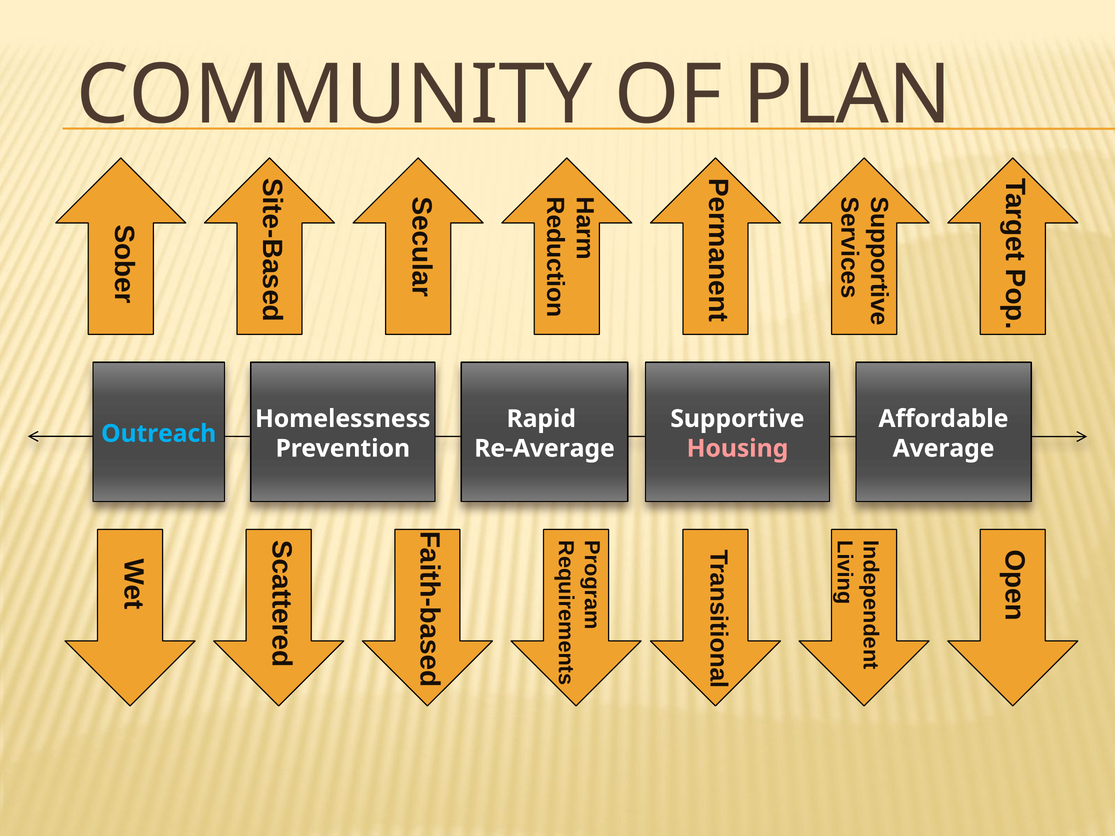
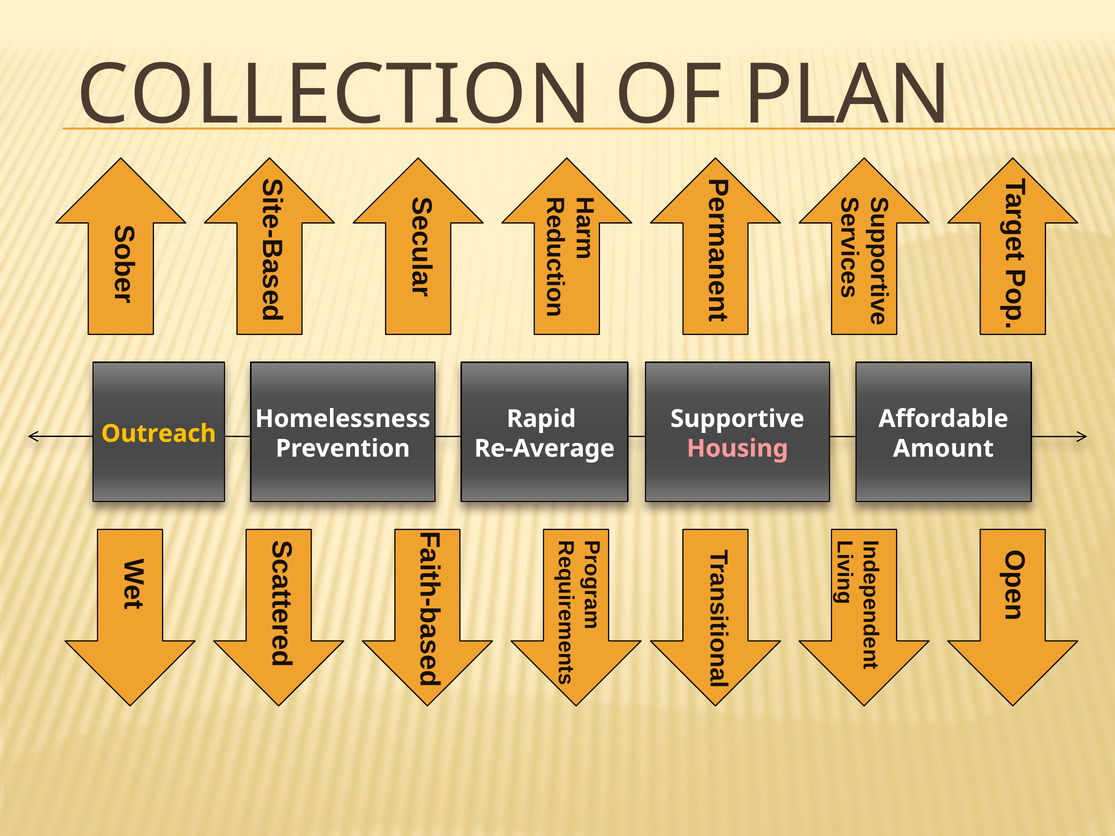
COMMUNITY: COMMUNITY -> COLLECTION
Outreach colour: light blue -> yellow
Average: Average -> Amount
